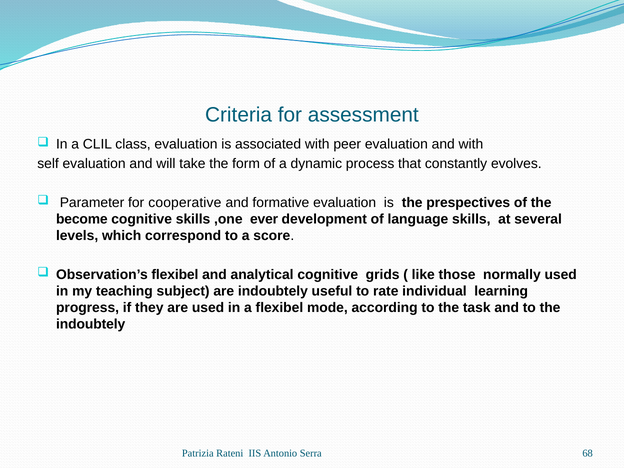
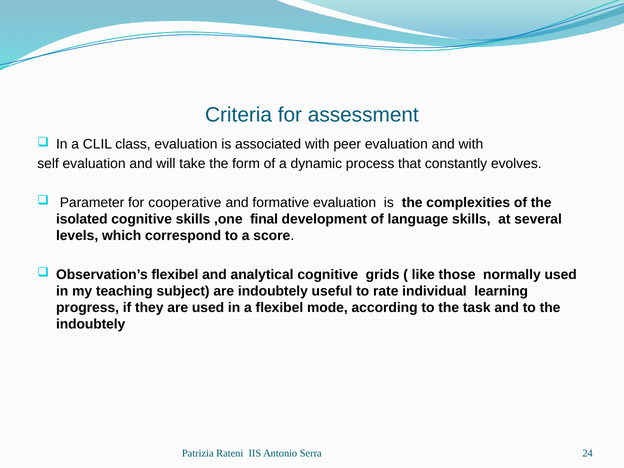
prespectives: prespectives -> complexities
become: become -> isolated
ever: ever -> final
68: 68 -> 24
